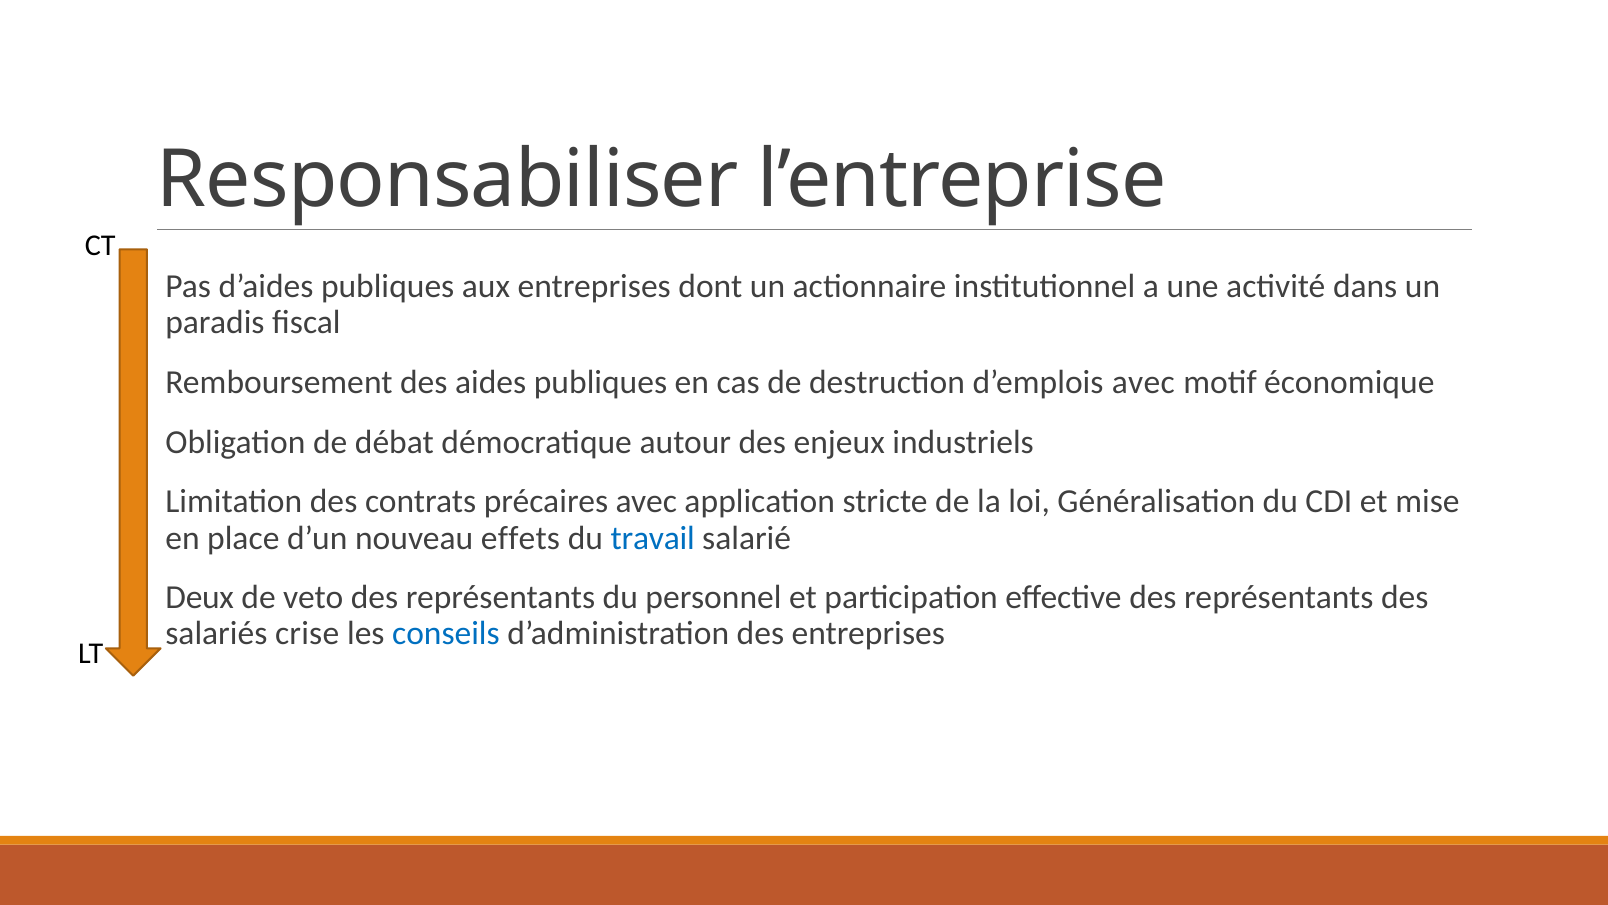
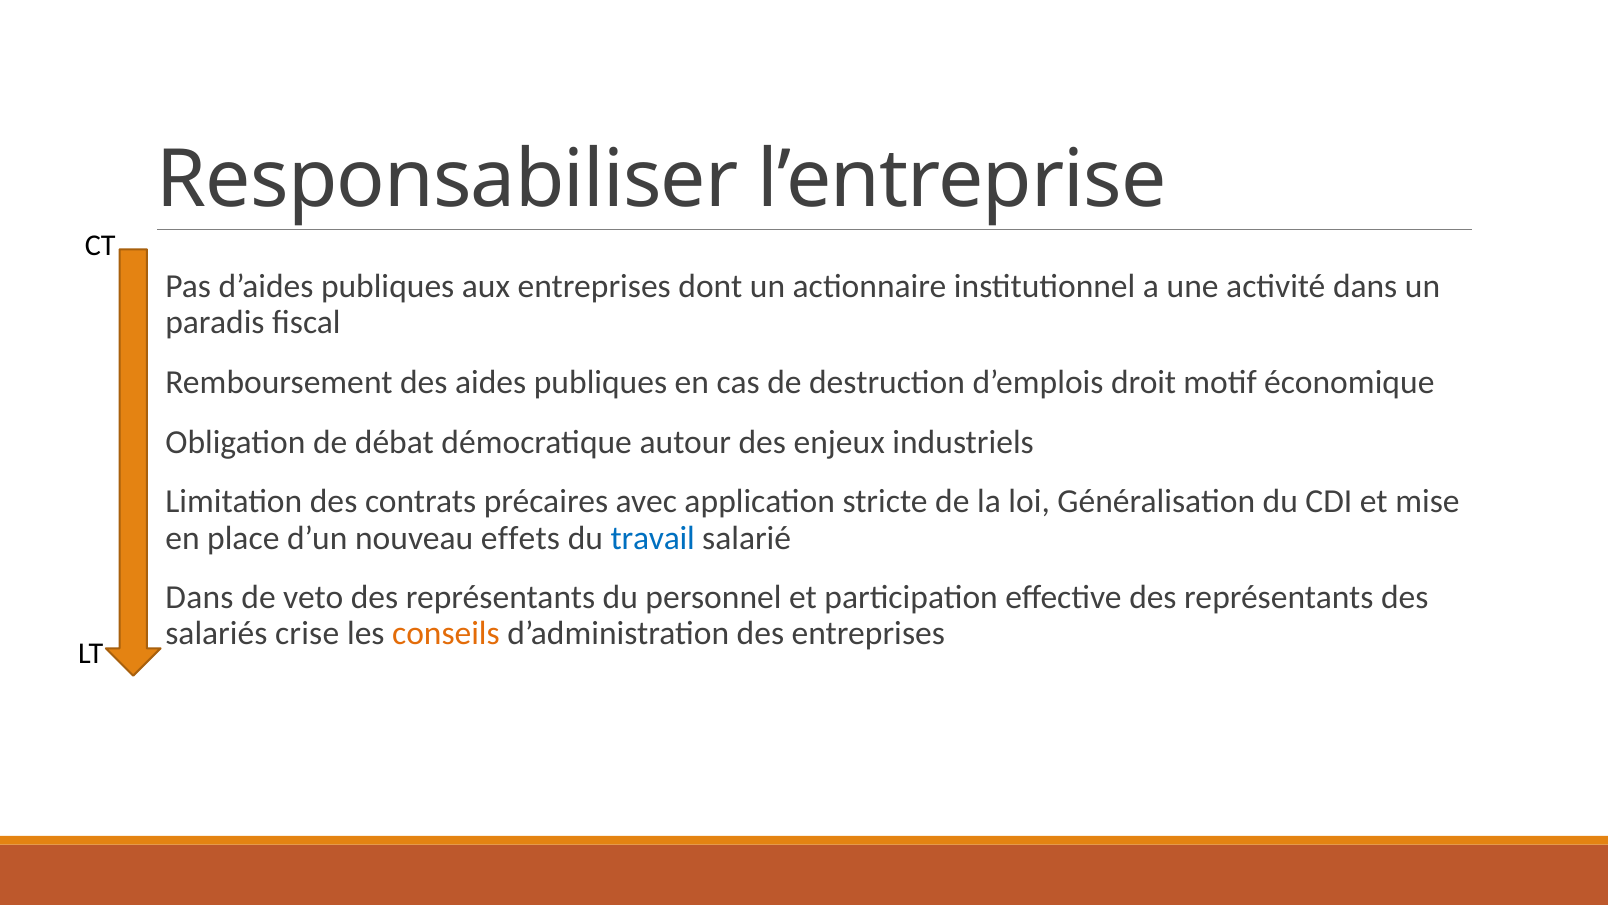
d’emplois avec: avec -> droit
Deux at (200, 597): Deux -> Dans
conseils colour: blue -> orange
